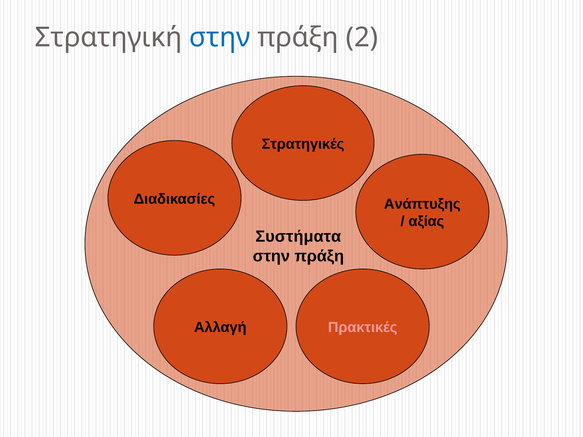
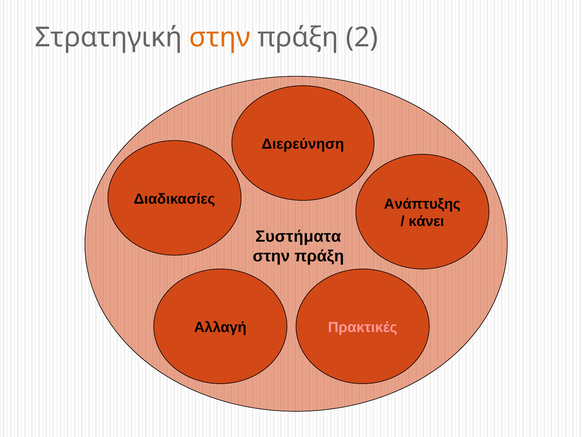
στην at (220, 37) colour: blue -> orange
Στρατηγικές: Στρατηγικές -> Διερεύνηση
αξίας: αξίας -> κάνει
